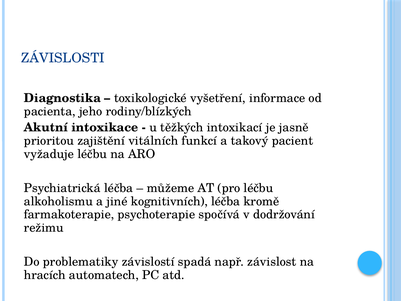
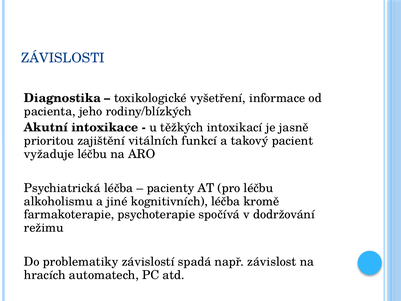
můžeme: můžeme -> pacienty
